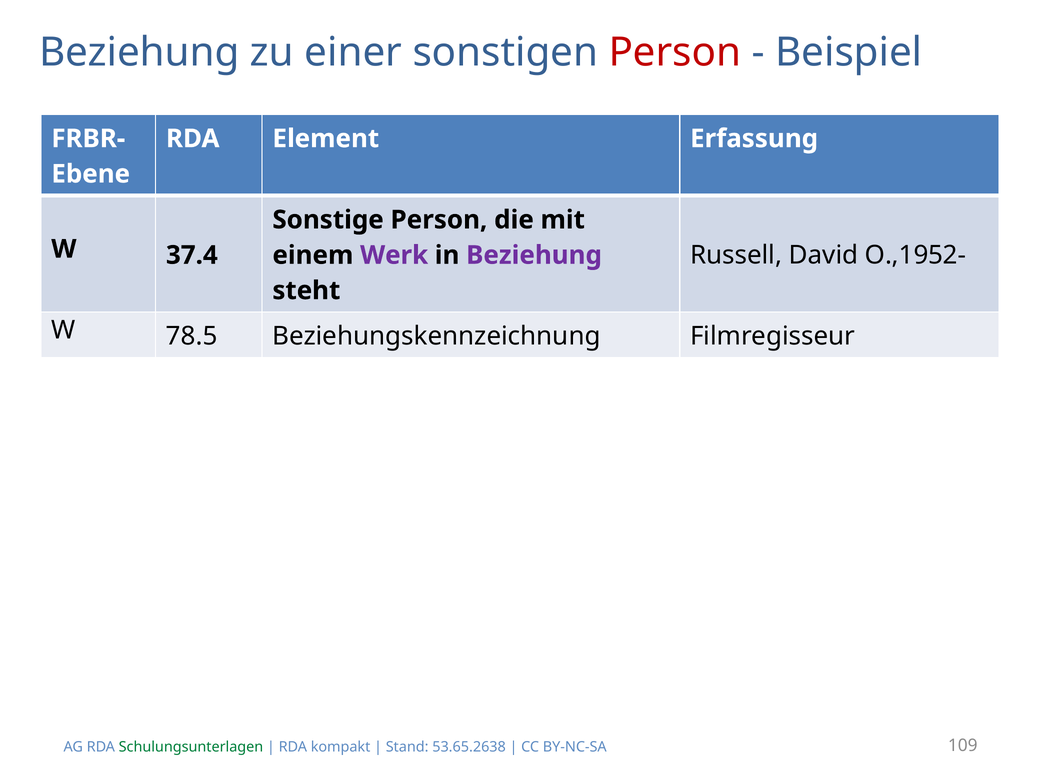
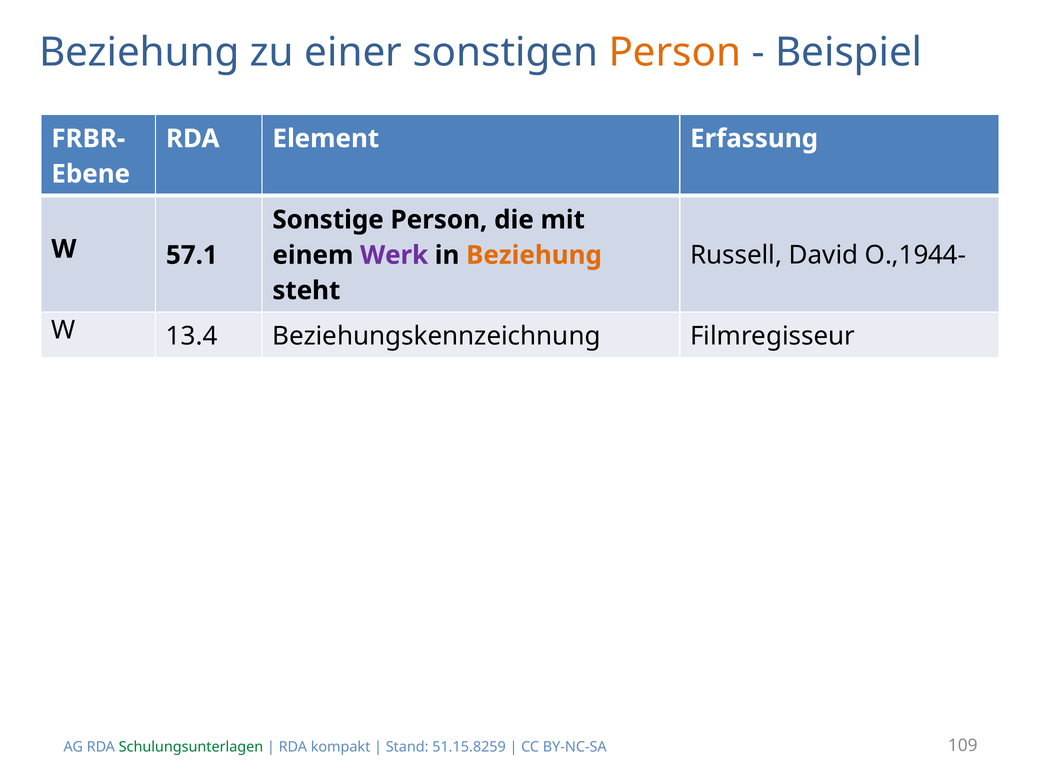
Person at (675, 53) colour: red -> orange
37.4: 37.4 -> 57.1
O.,1952-: O.,1952- -> O.,1944-
Beziehung at (534, 255) colour: purple -> orange
78.5: 78.5 -> 13.4
53.65.2638: 53.65.2638 -> 51.15.8259
